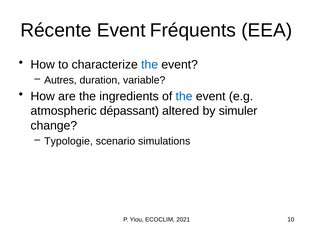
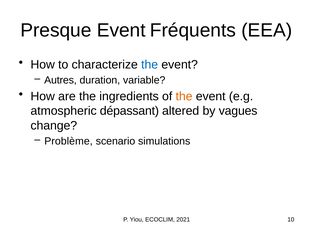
Récente: Récente -> Presque
the at (184, 96) colour: blue -> orange
simuler: simuler -> vagues
Typologie: Typologie -> Problème
